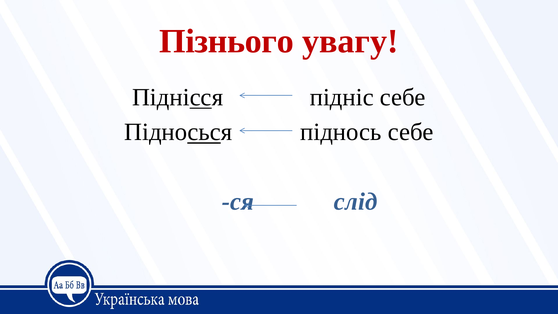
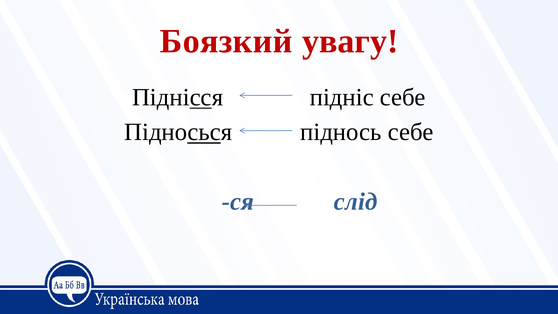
Пізнього: Пізнього -> Боязкий
